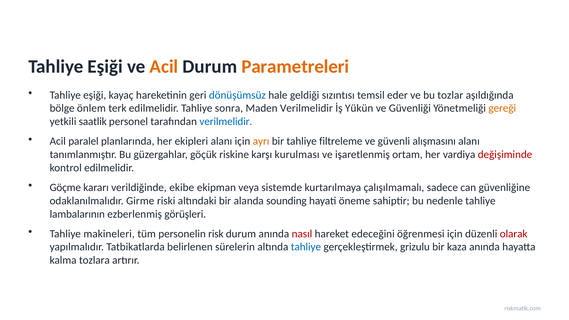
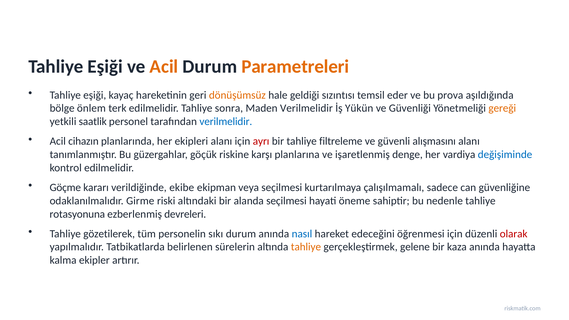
dönüşümsüz colour: blue -> orange
tozlar: tozlar -> prova
paralel: paralel -> cihazın
ayrı colour: orange -> red
kurulması: kurulması -> planlarına
ortam: ortam -> denge
değişiminde colour: red -> blue
veya sistemde: sistemde -> seçilmesi
alanda sounding: sounding -> seçilmesi
lambalarının: lambalarının -> rotasyonuna
görüşleri: görüşleri -> devreleri
makineleri: makineleri -> gözetilerek
risk: risk -> sıkı
nasıl colour: red -> blue
tahliye at (306, 247) colour: blue -> orange
grizulu: grizulu -> gelene
tozlara: tozlara -> ekipler
